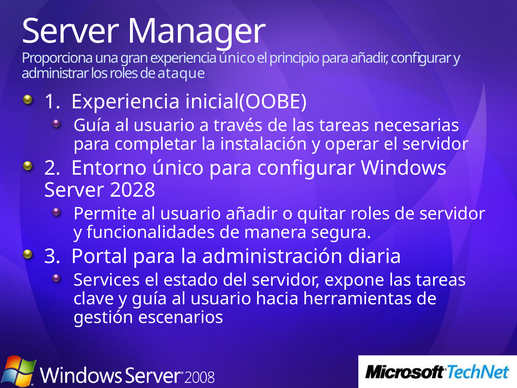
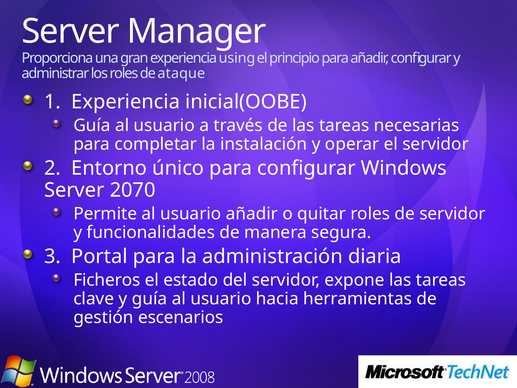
experiencia único: único -> using
2028: 2028 -> 2070
Services: Services -> Ficheros
